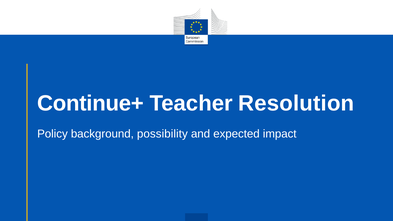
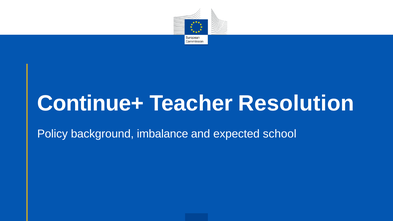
possibility: possibility -> imbalance
impact: impact -> school
